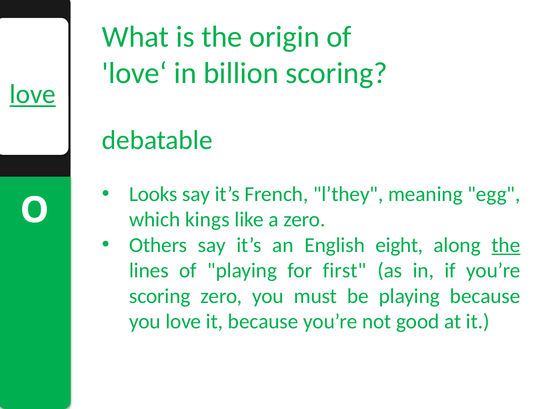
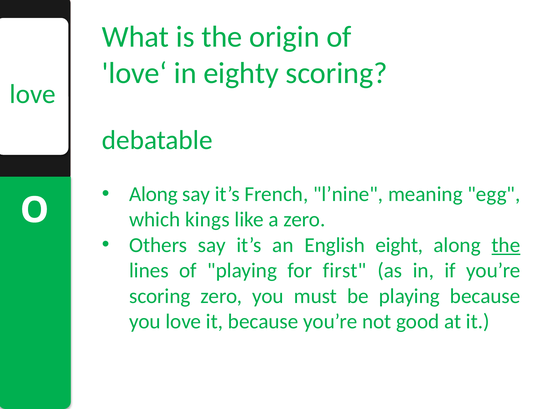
billion: billion -> eighty
love at (33, 94) underline: present -> none
Looks at (153, 194): Looks -> Along
l’they: l’they -> l’nine
